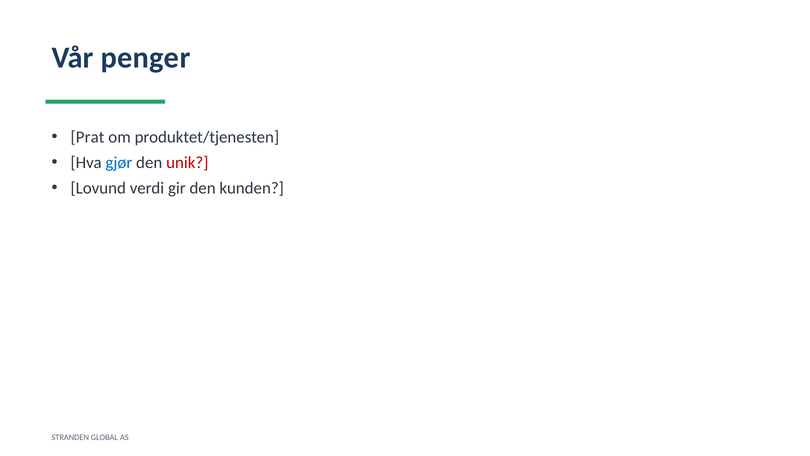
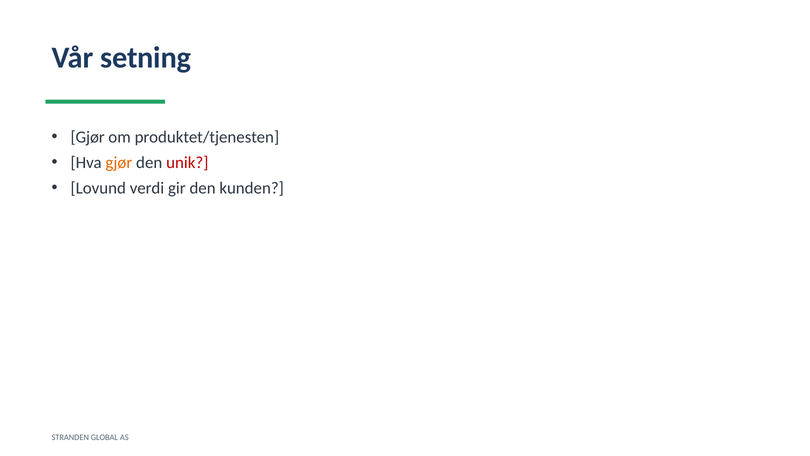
penger: penger -> setning
Prat at (88, 137): Prat -> Gjør
gjør at (119, 163) colour: blue -> orange
